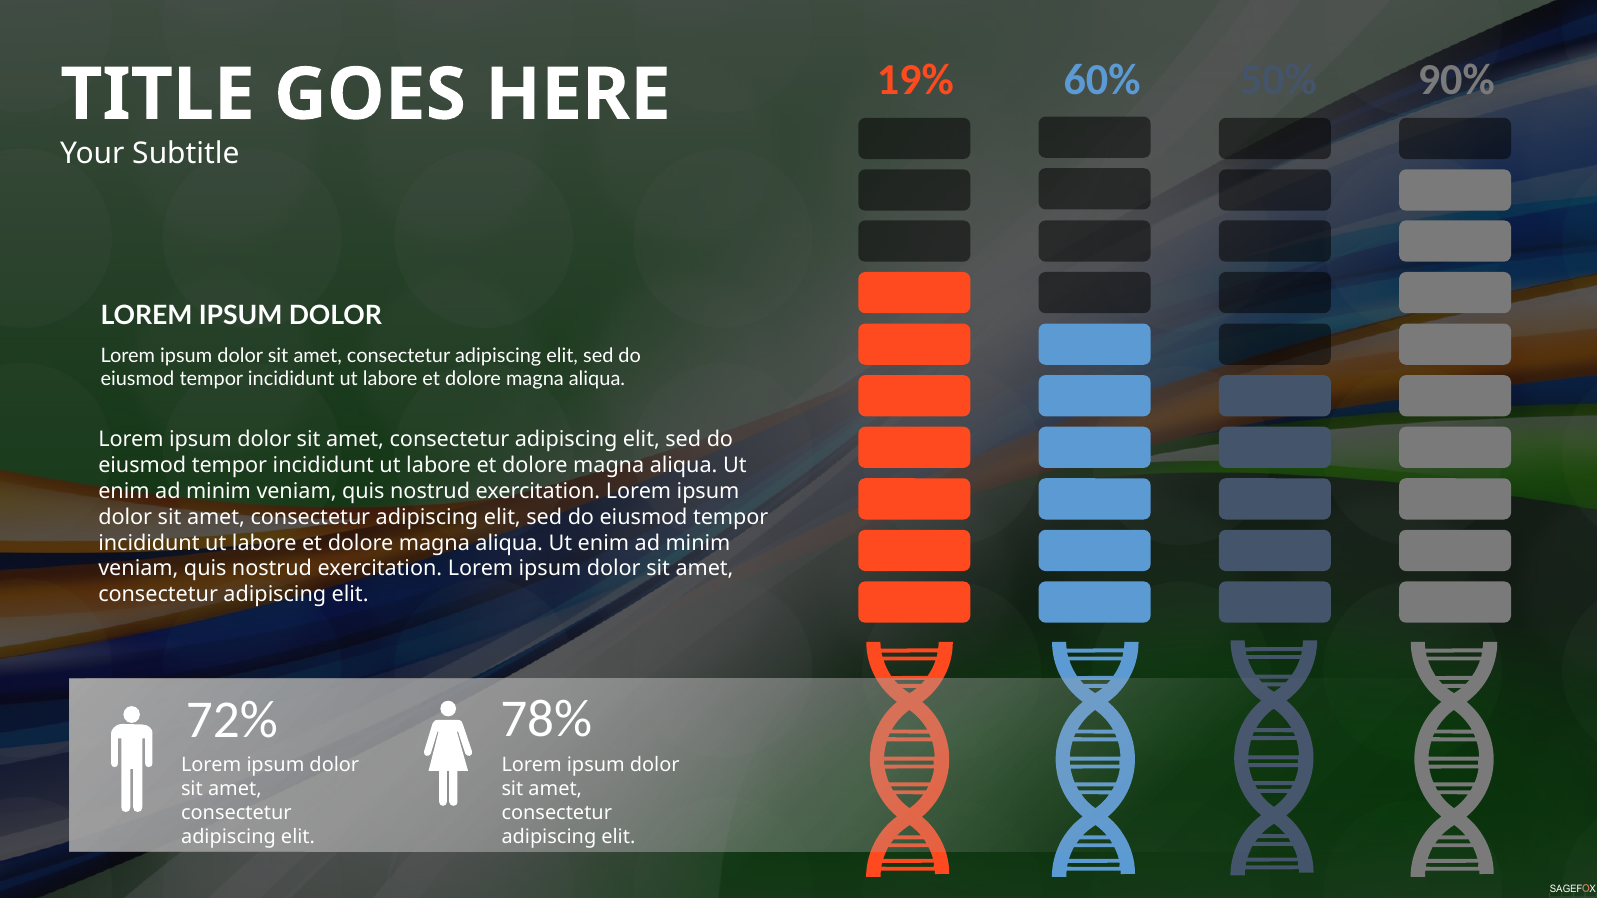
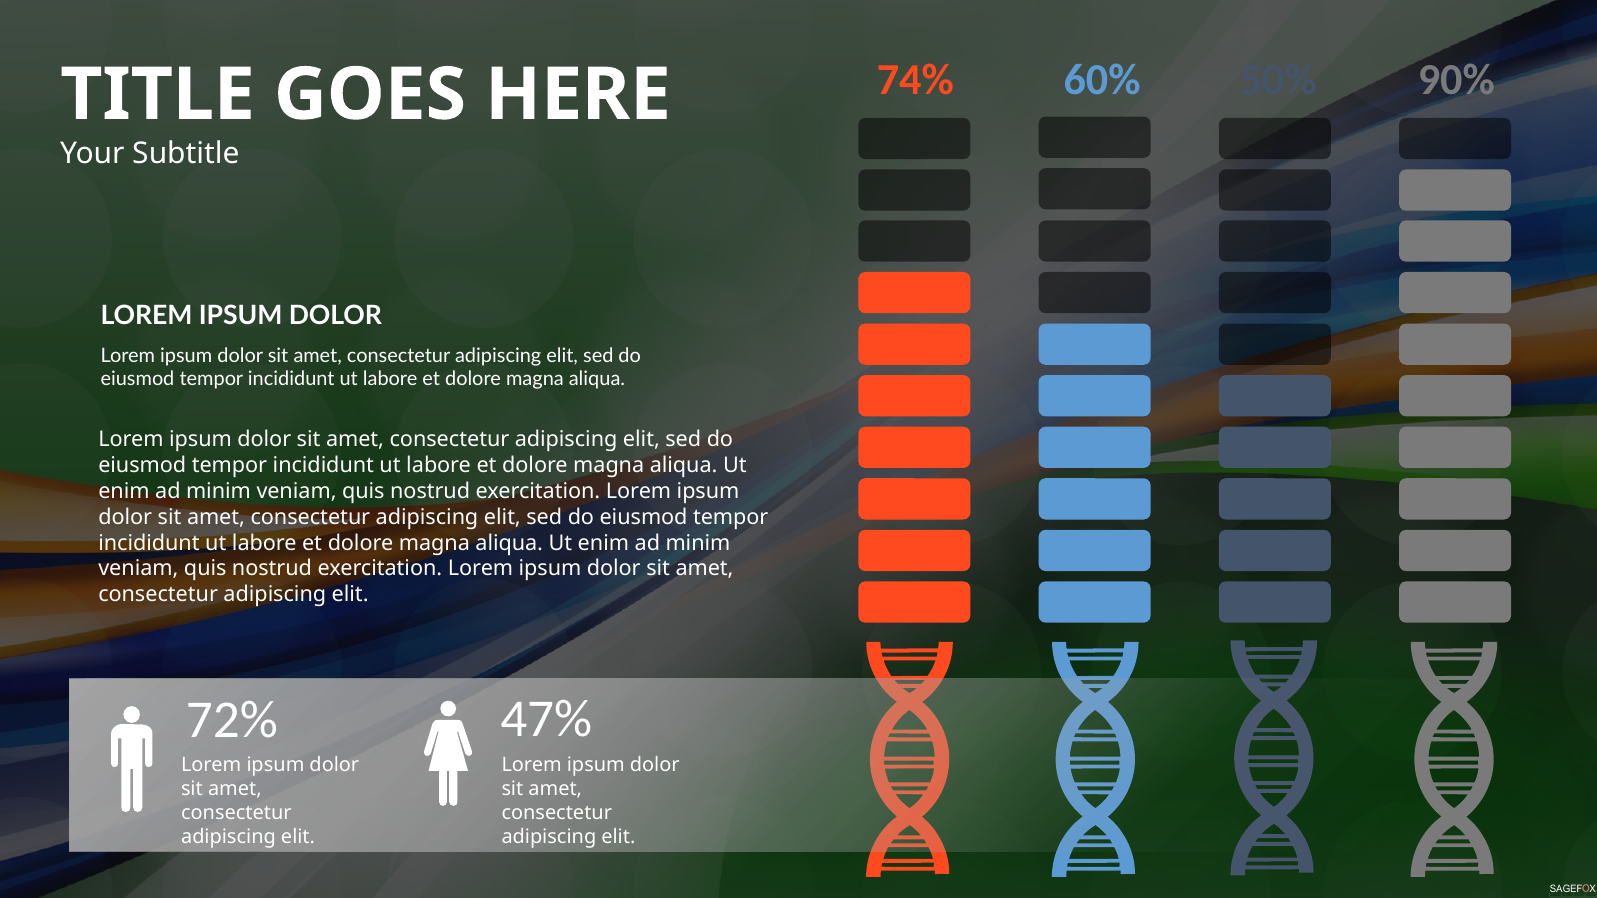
19%: 19% -> 74%
78%: 78% -> 47%
